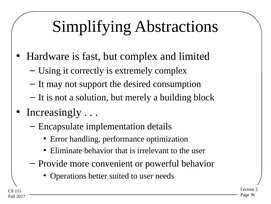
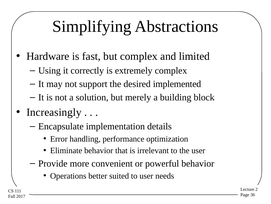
consumption: consumption -> implemented
